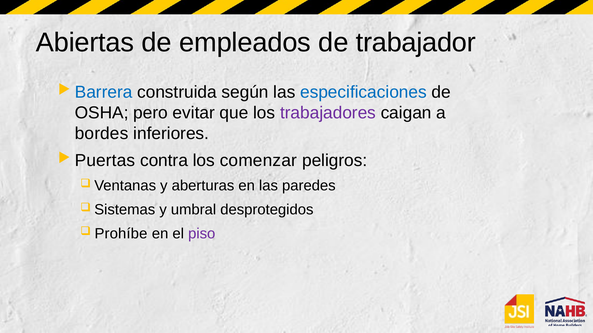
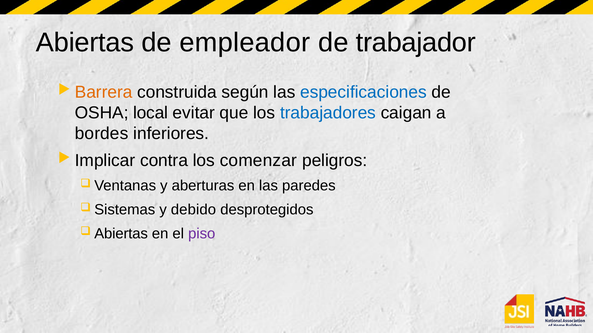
empleados: empleados -> empleador
Barrera colour: blue -> orange
pero: pero -> local
trabajadores colour: purple -> blue
Puertas: Puertas -> Implicar
umbral: umbral -> debido
Prohíbe at (121, 234): Prohíbe -> Abiertas
